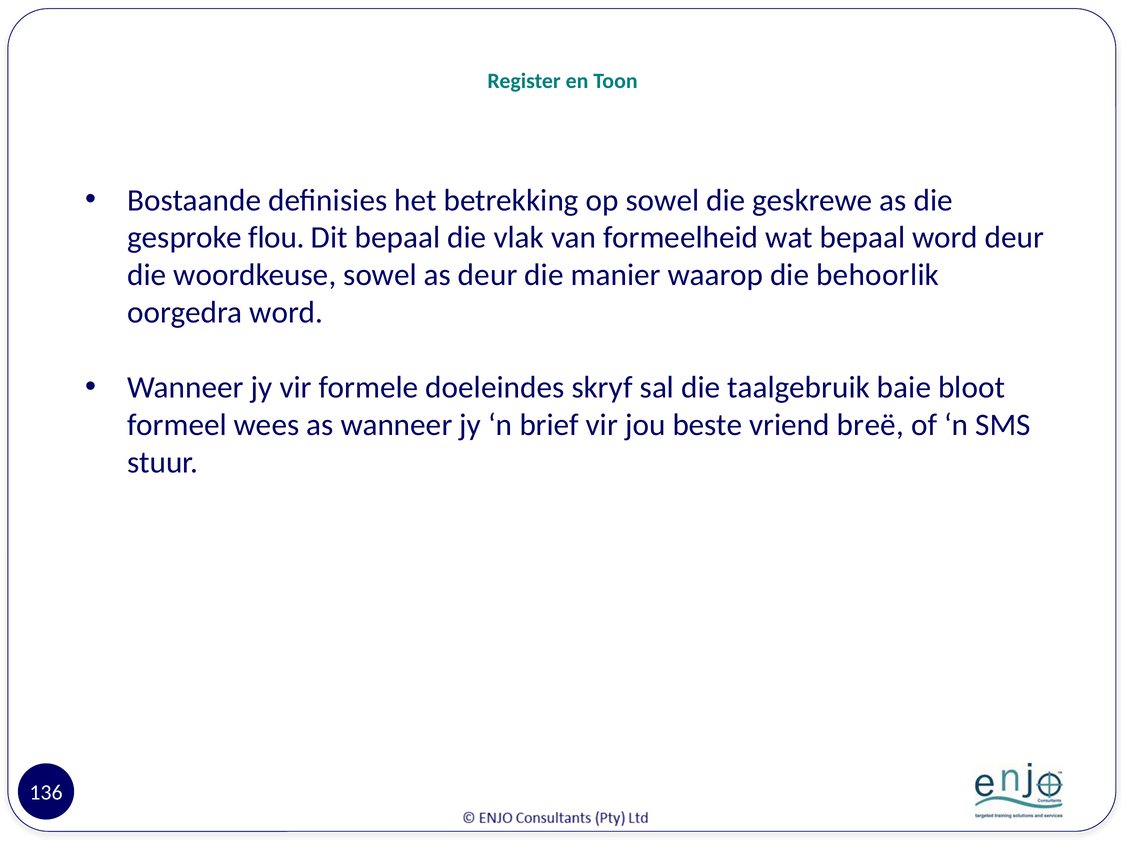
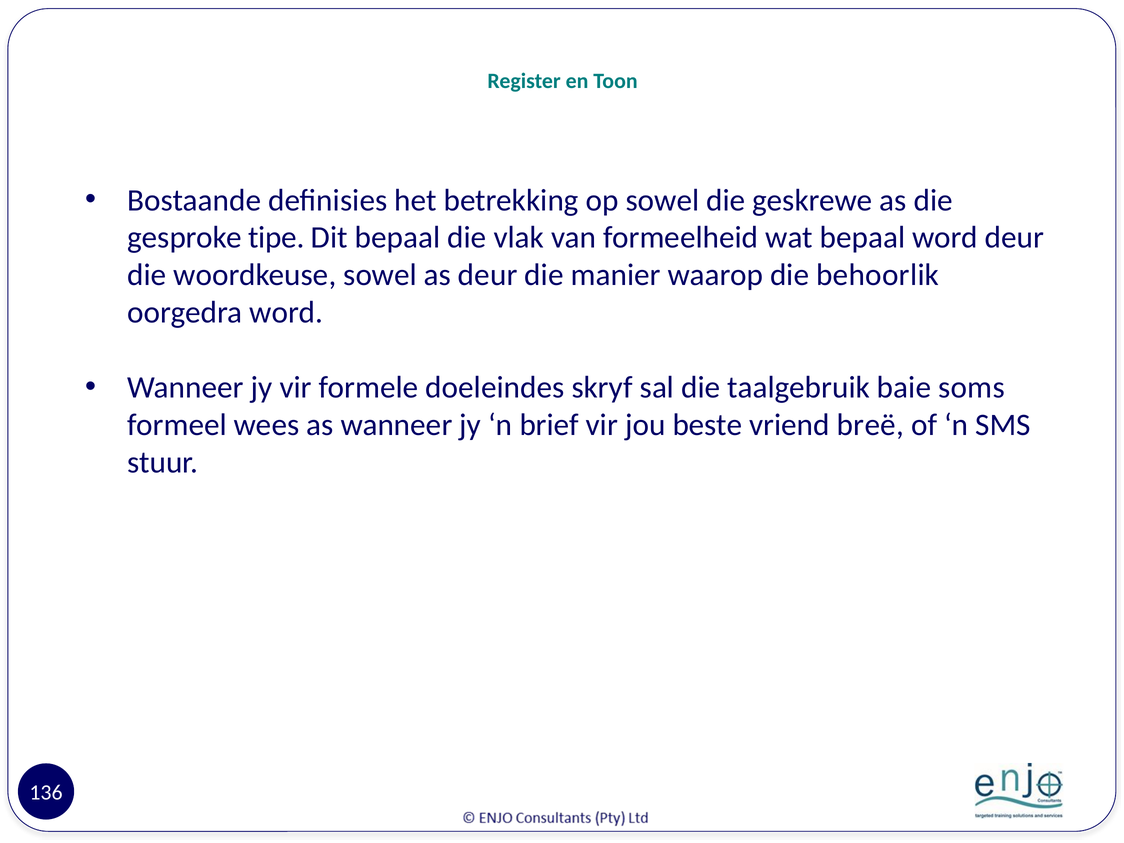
flou: flou -> tipe
bloot: bloot -> soms
